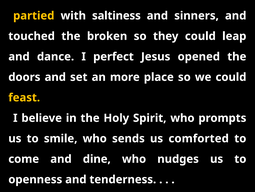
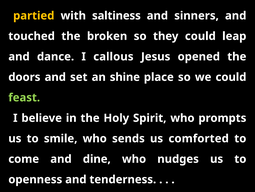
perfect: perfect -> callous
more: more -> shine
feast colour: yellow -> light green
